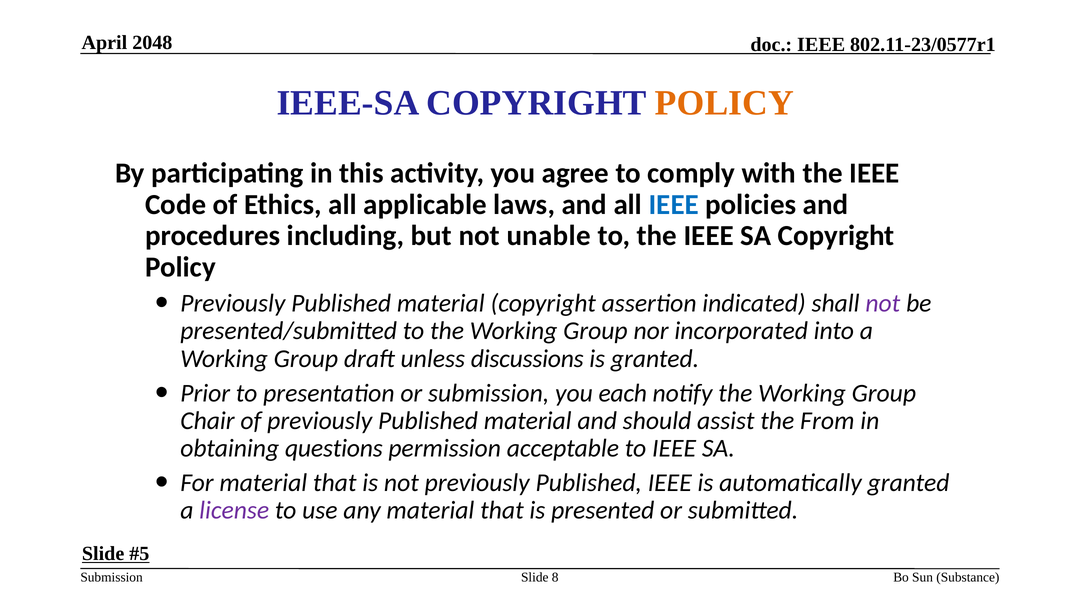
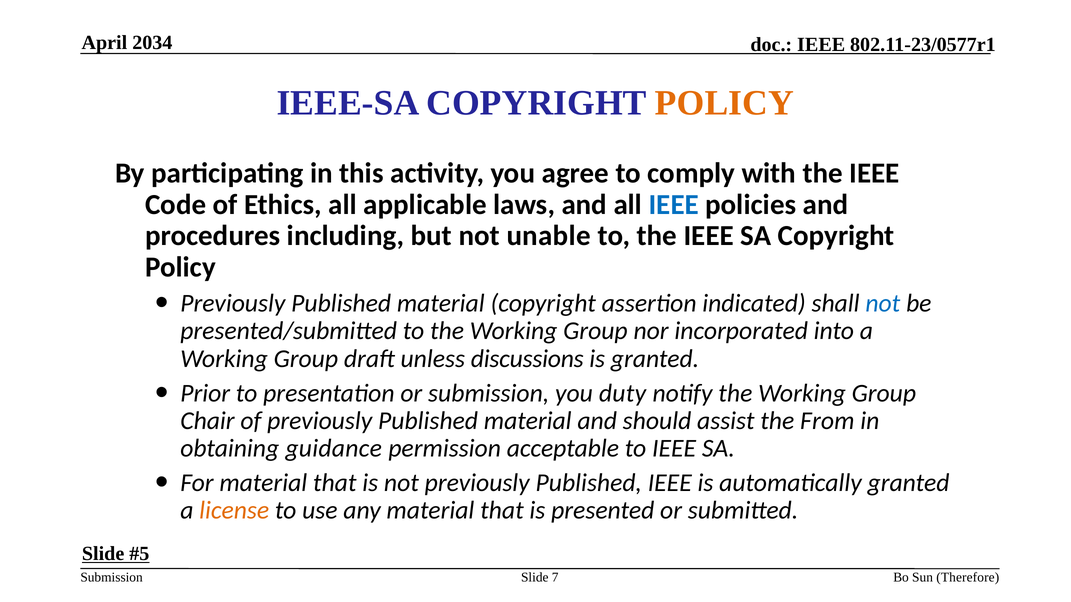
2048: 2048 -> 2034
not at (883, 304) colour: purple -> blue
each: each -> duty
questions: questions -> guidance
license colour: purple -> orange
8: 8 -> 7
Substance: Substance -> Therefore
